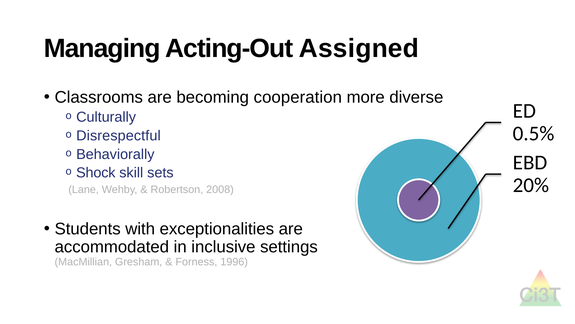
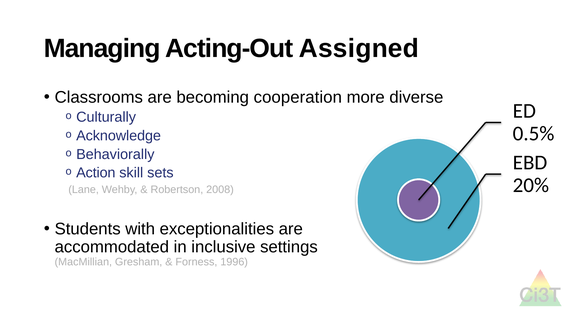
Disrespectful: Disrespectful -> Acknowledge
Shock: Shock -> Action
